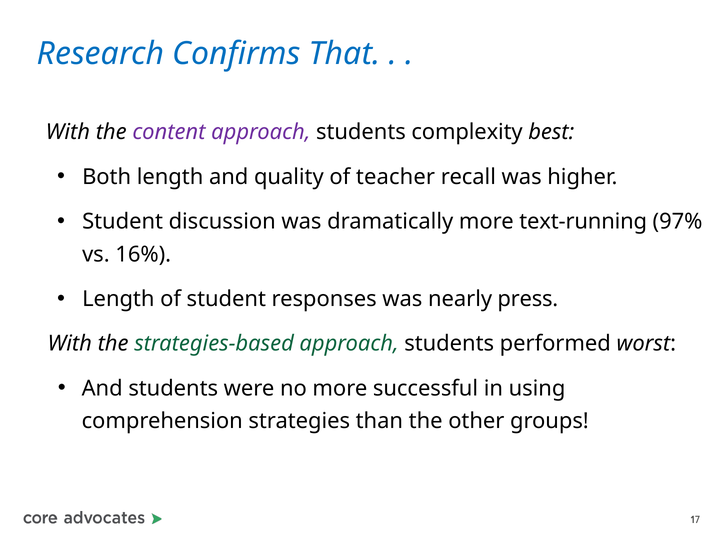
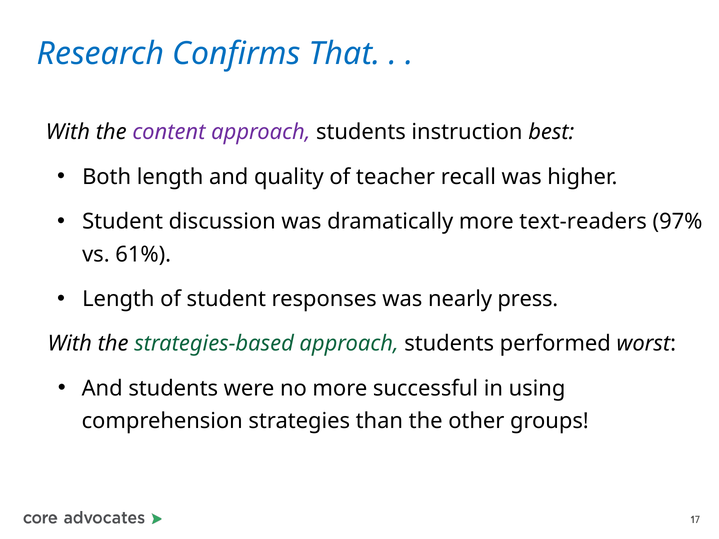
complexity: complexity -> instruction
text-running: text-running -> text-readers
16%: 16% -> 61%
